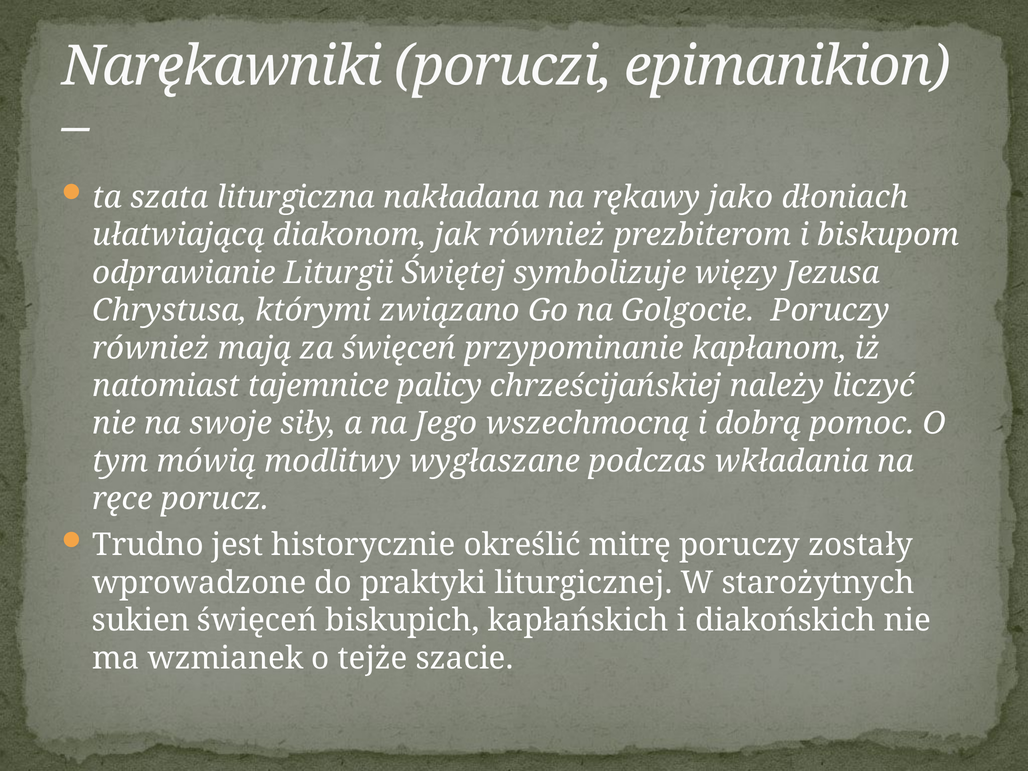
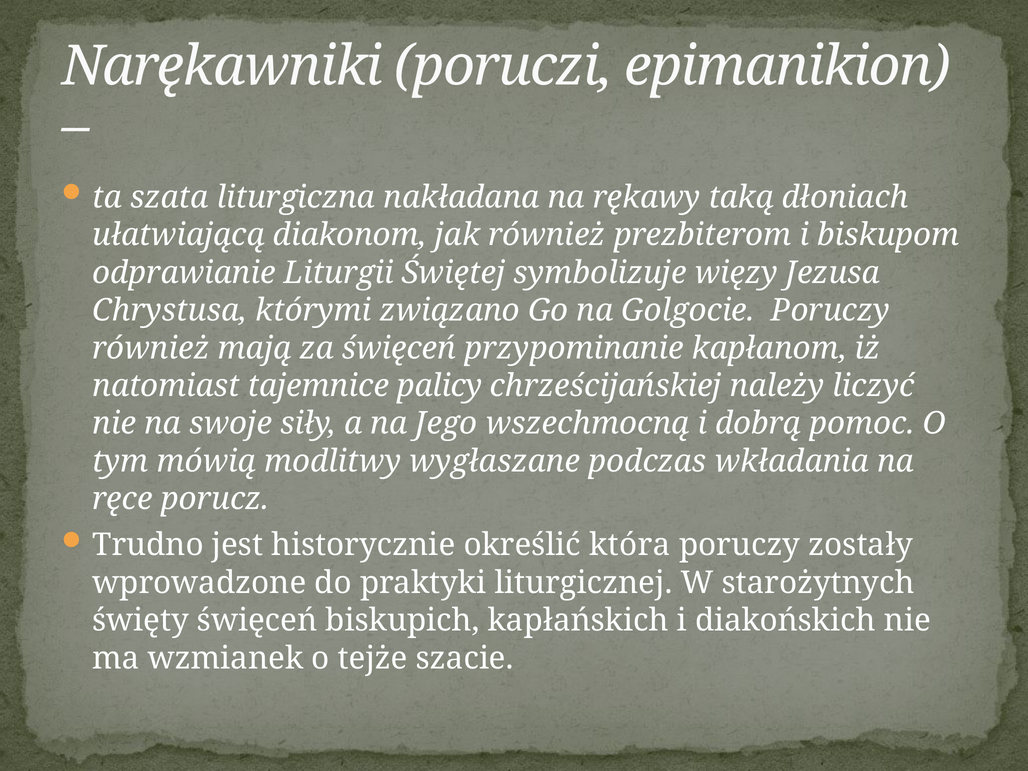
jako: jako -> taką
mitrę: mitrę -> która
sukien: sukien -> święty
